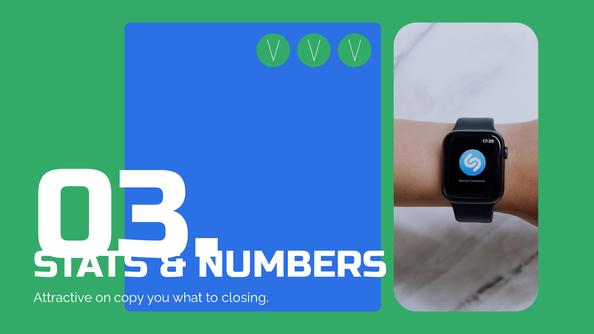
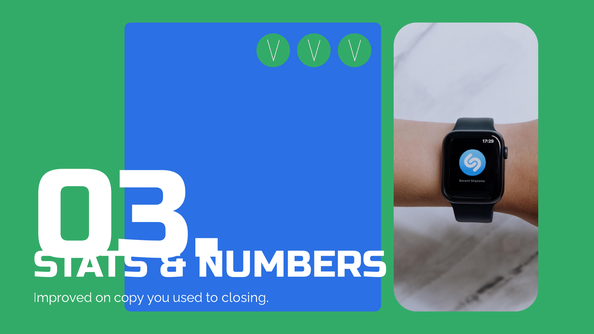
Attractive: Attractive -> Improved
what: what -> used
